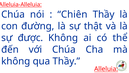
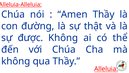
Chiên: Chiên -> Amen
